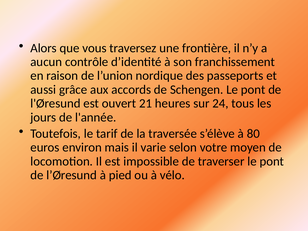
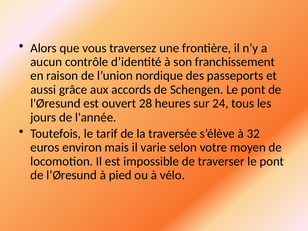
21: 21 -> 28
80: 80 -> 32
